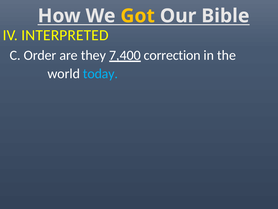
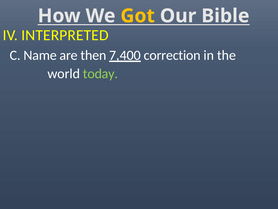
Order: Order -> Name
they: they -> then
today colour: light blue -> light green
